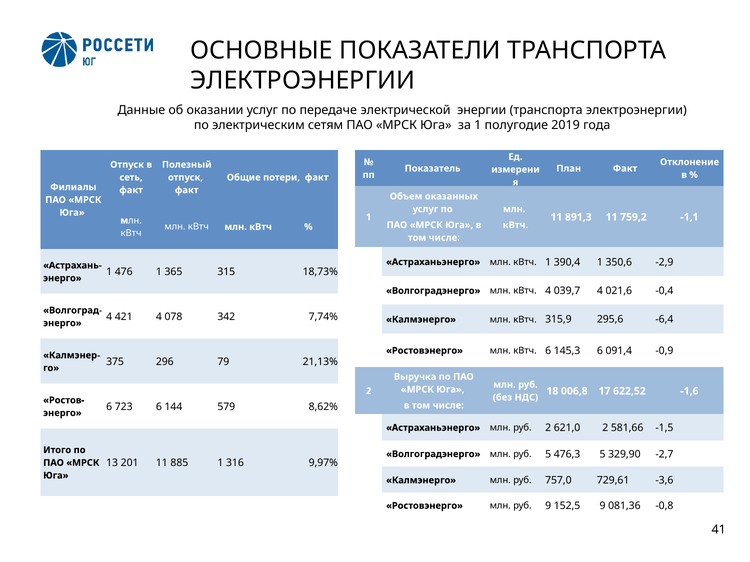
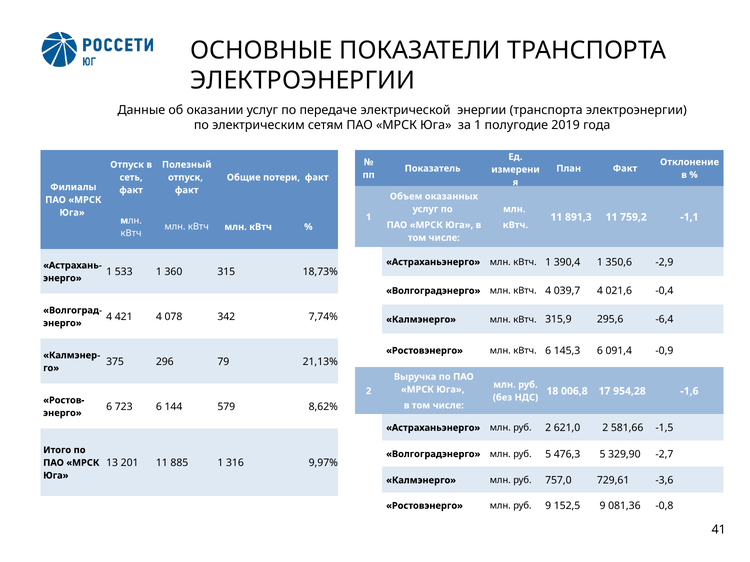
476: 476 -> 533
365: 365 -> 360
622,52: 622,52 -> 954,28
